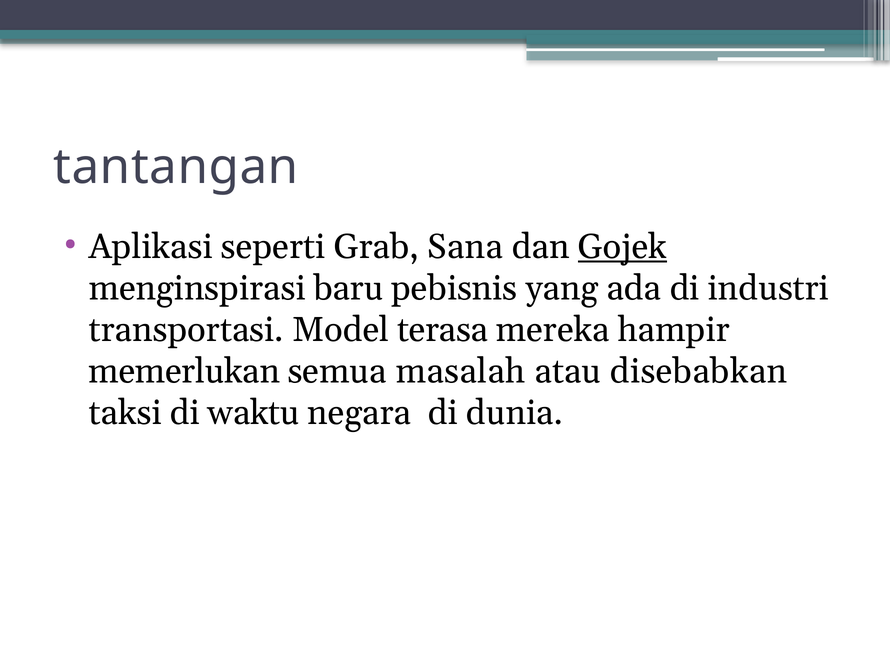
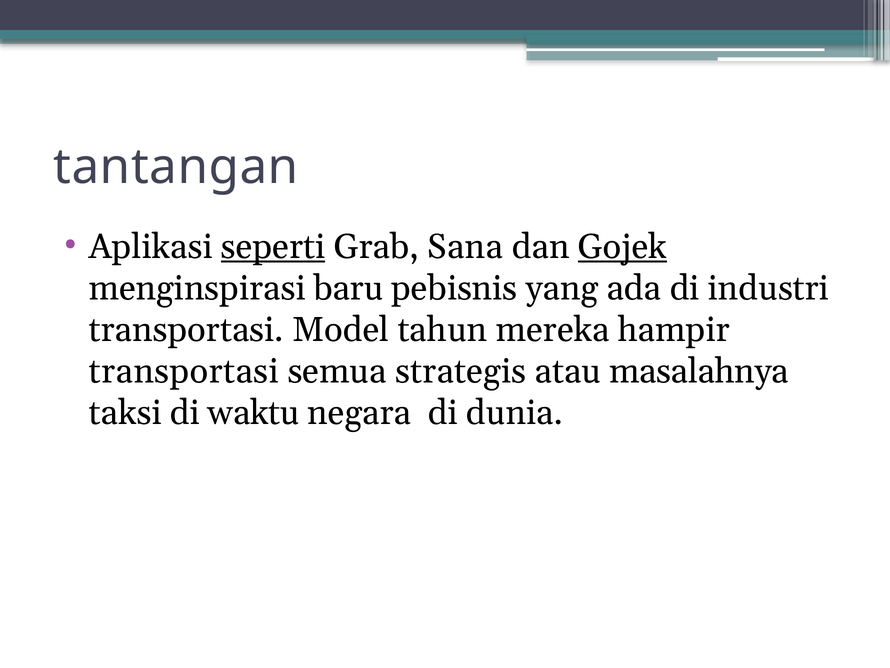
seperti underline: none -> present
terasa: terasa -> tahun
memerlukan at (184, 371): memerlukan -> transportasi
masalah: masalah -> strategis
disebabkan: disebabkan -> masalahnya
